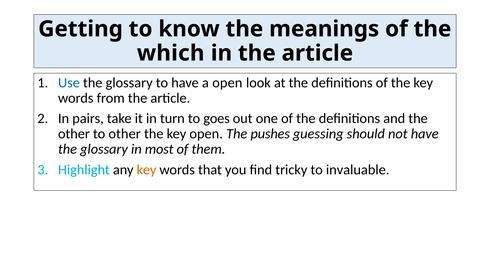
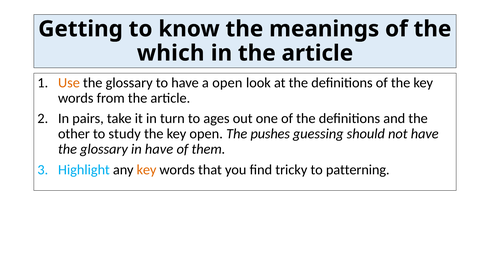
Use colour: blue -> orange
goes: goes -> ages
to other: other -> study
in most: most -> have
invaluable: invaluable -> patterning
